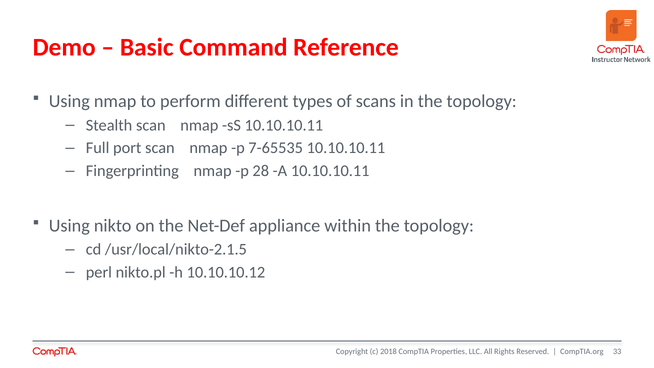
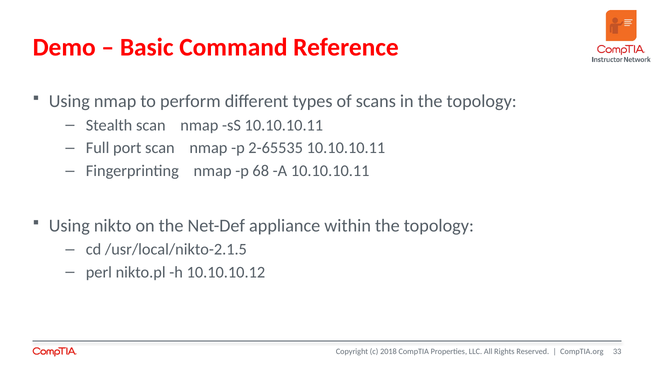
7-65535: 7-65535 -> 2-65535
28: 28 -> 68
